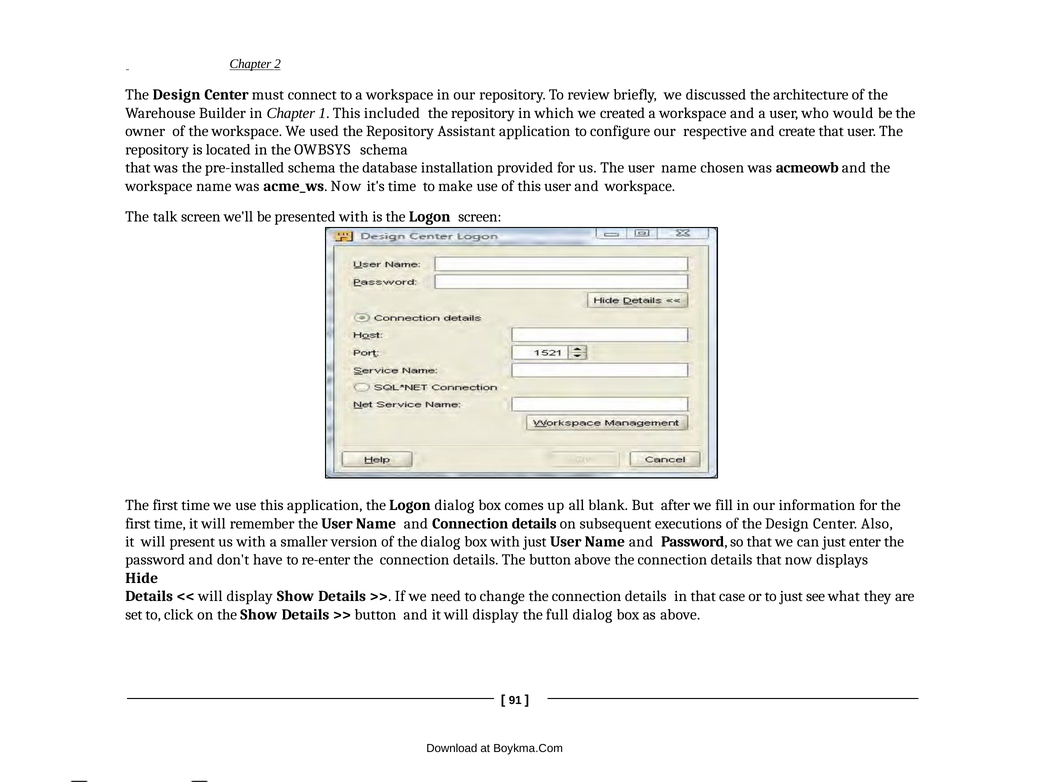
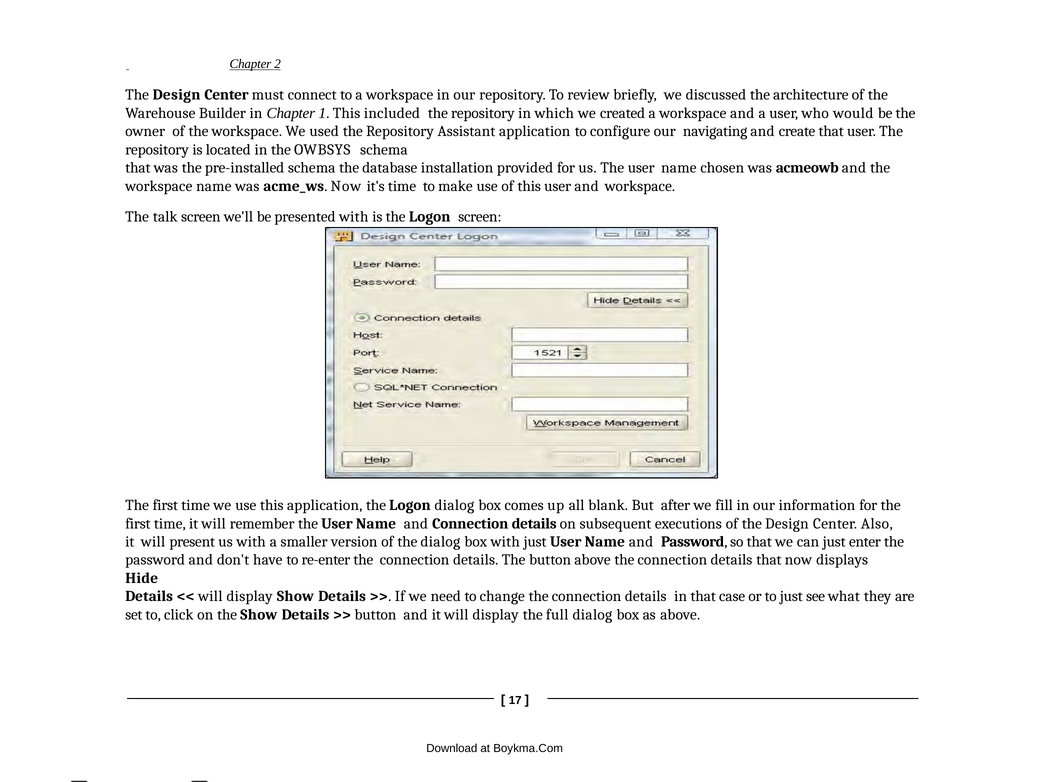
respective: respective -> navigating
91: 91 -> 17
